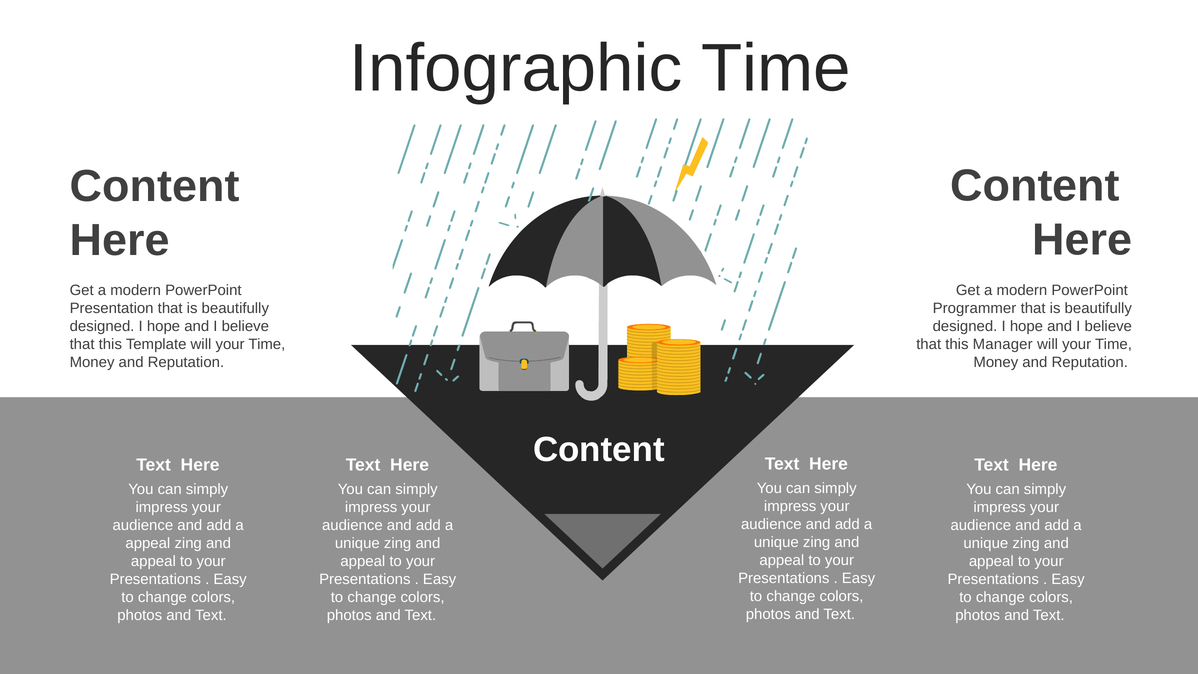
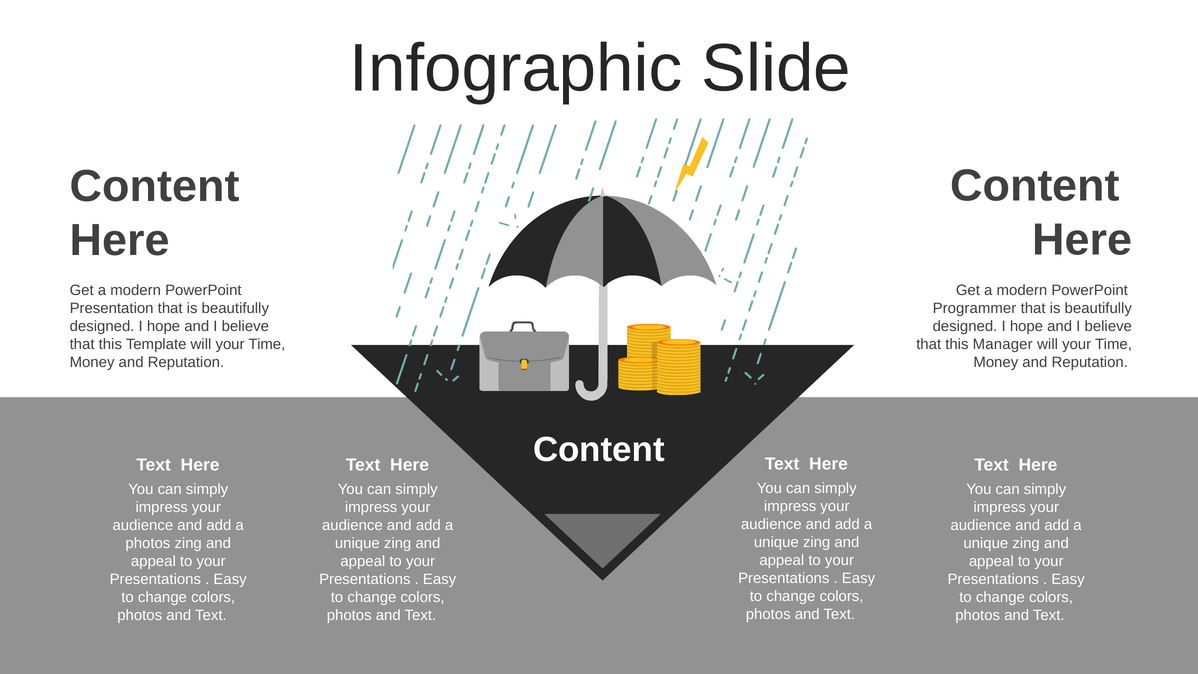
Infographic Time: Time -> Slide
appeal at (148, 543): appeal -> photos
